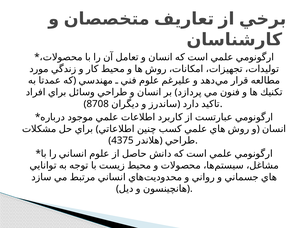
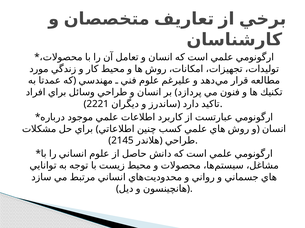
8708: 8708 -> 2221
4375: 4375 -> 2145
